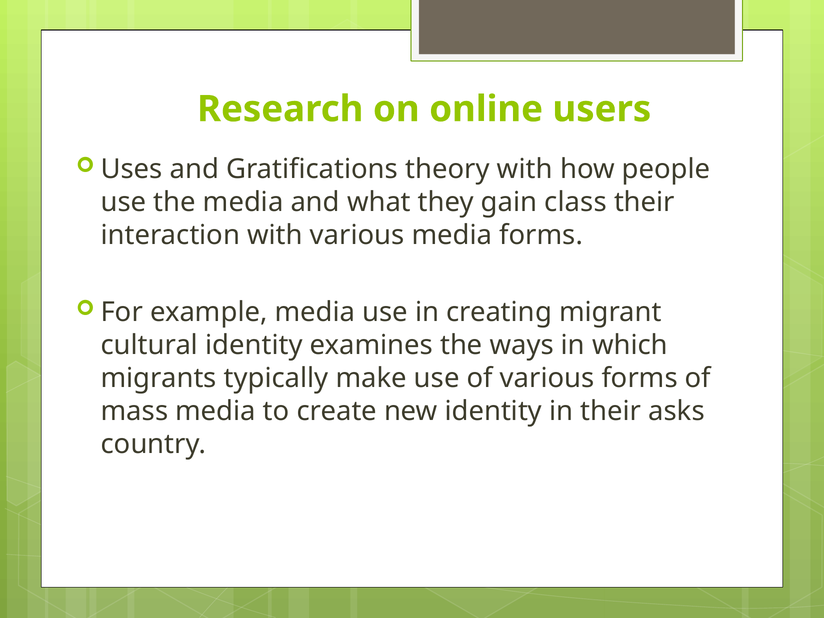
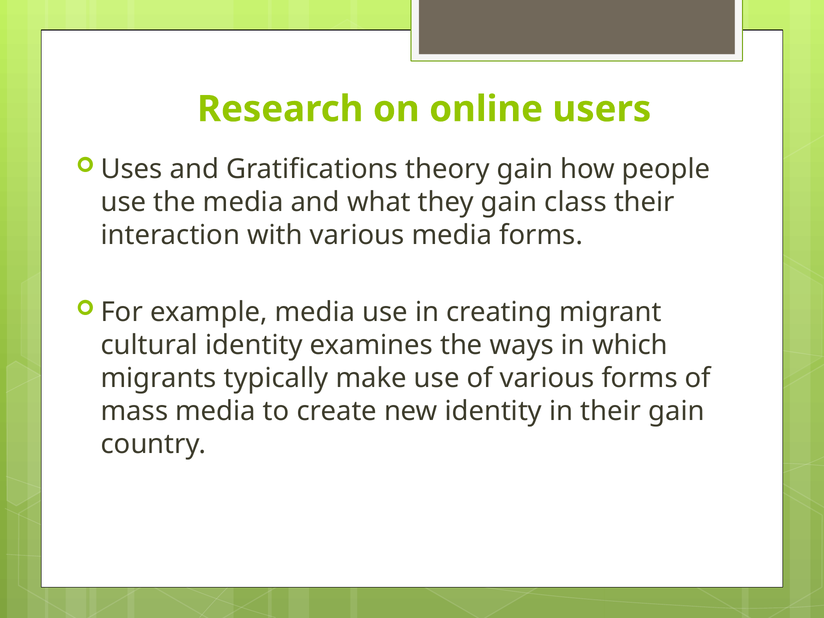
theory with: with -> gain
their asks: asks -> gain
